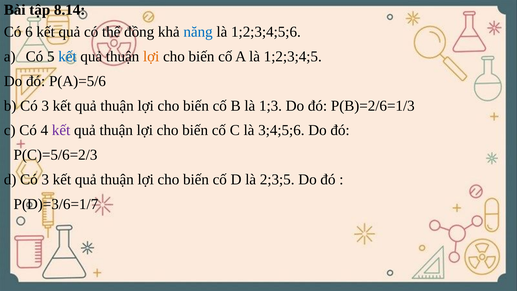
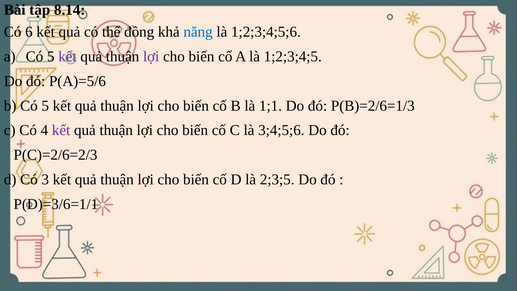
kết at (67, 56) colour: blue -> purple
lợi at (151, 56) colour: orange -> purple
b Có 3: 3 -> 5
1;3: 1;3 -> 1;1
P(C)=5/6=2/3: P(C)=5/6=2/3 -> P(C)=2/6=2/3
P(D)=3/6=1/7: P(D)=3/6=1/7 -> P(D)=3/6=1/1
